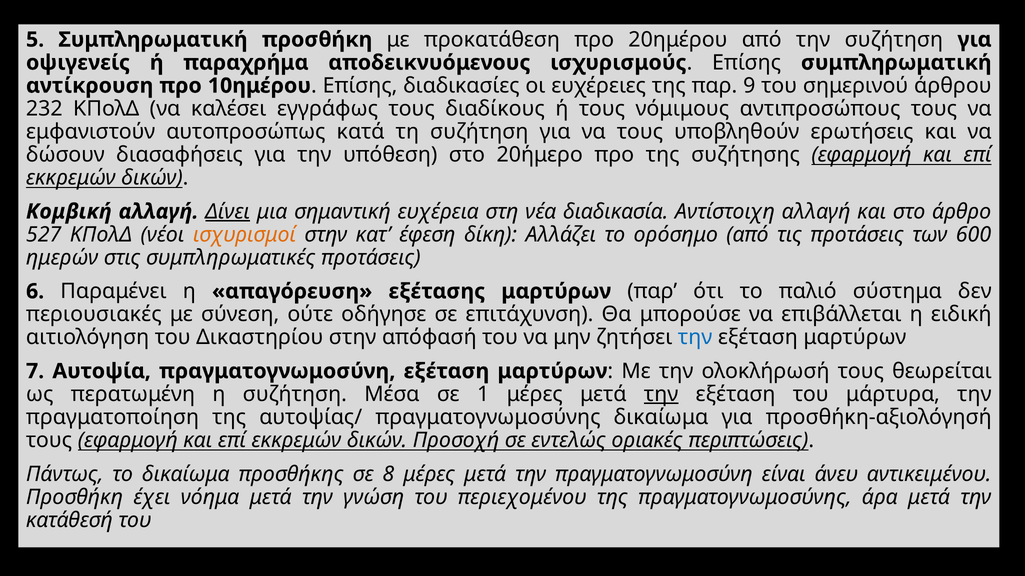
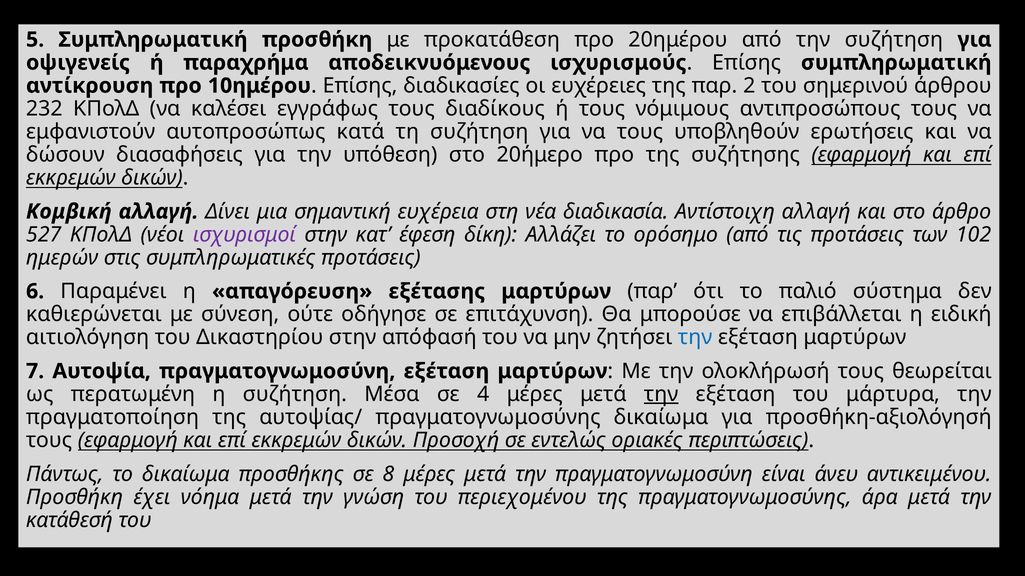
9: 9 -> 2
Δίνει underline: present -> none
ισχυρισμοί colour: orange -> purple
600: 600 -> 102
περιουσιακές: περιουσιακές -> καθιερώνεται
1: 1 -> 4
